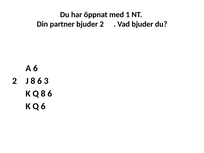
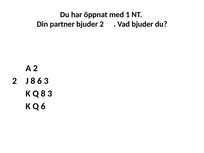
6 at (35, 68): 6 -> 2
Q 8 6: 6 -> 3
